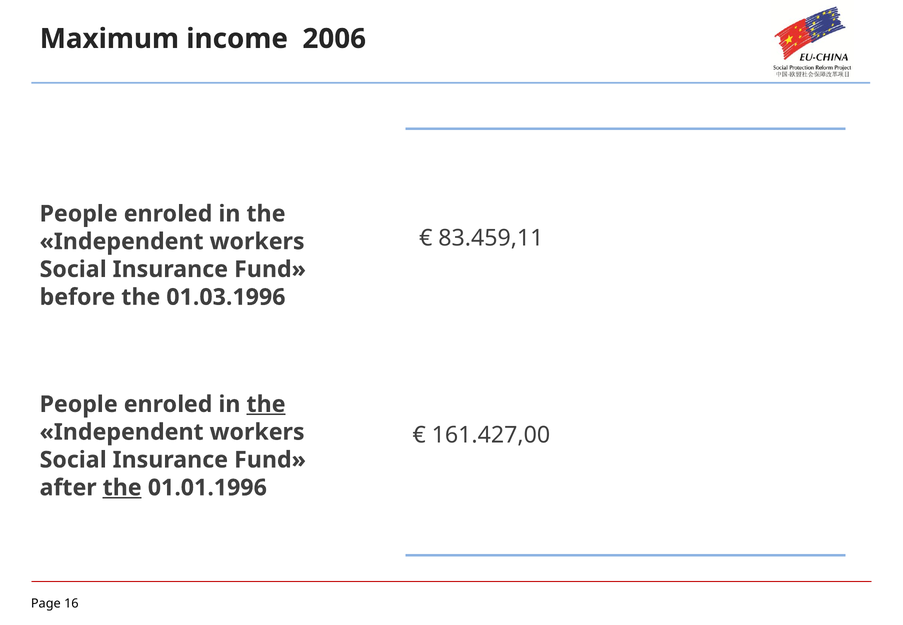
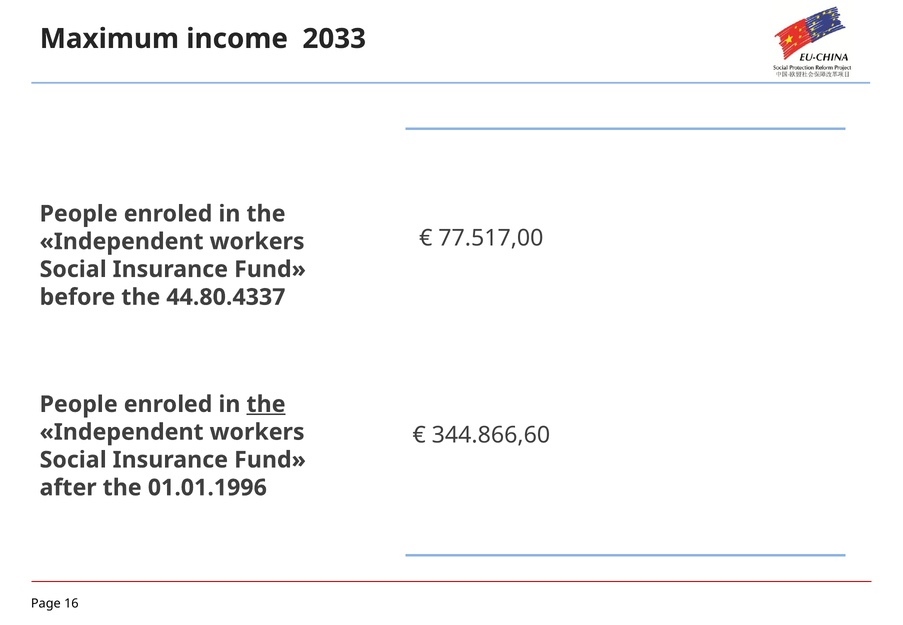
2006: 2006 -> 2033
83.459,11: 83.459,11 -> 77.517,00
01.03.1996: 01.03.1996 -> 44.80.4337
161.427,00: 161.427,00 -> 344.866,60
the at (122, 488) underline: present -> none
